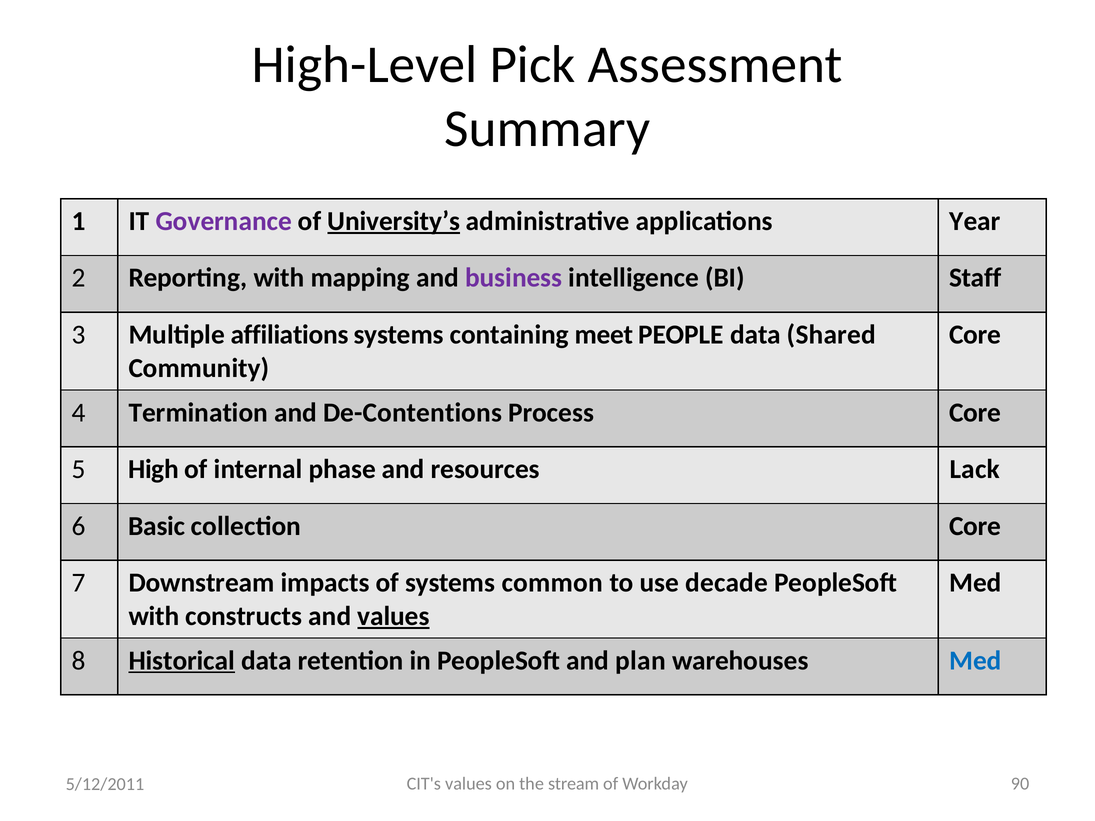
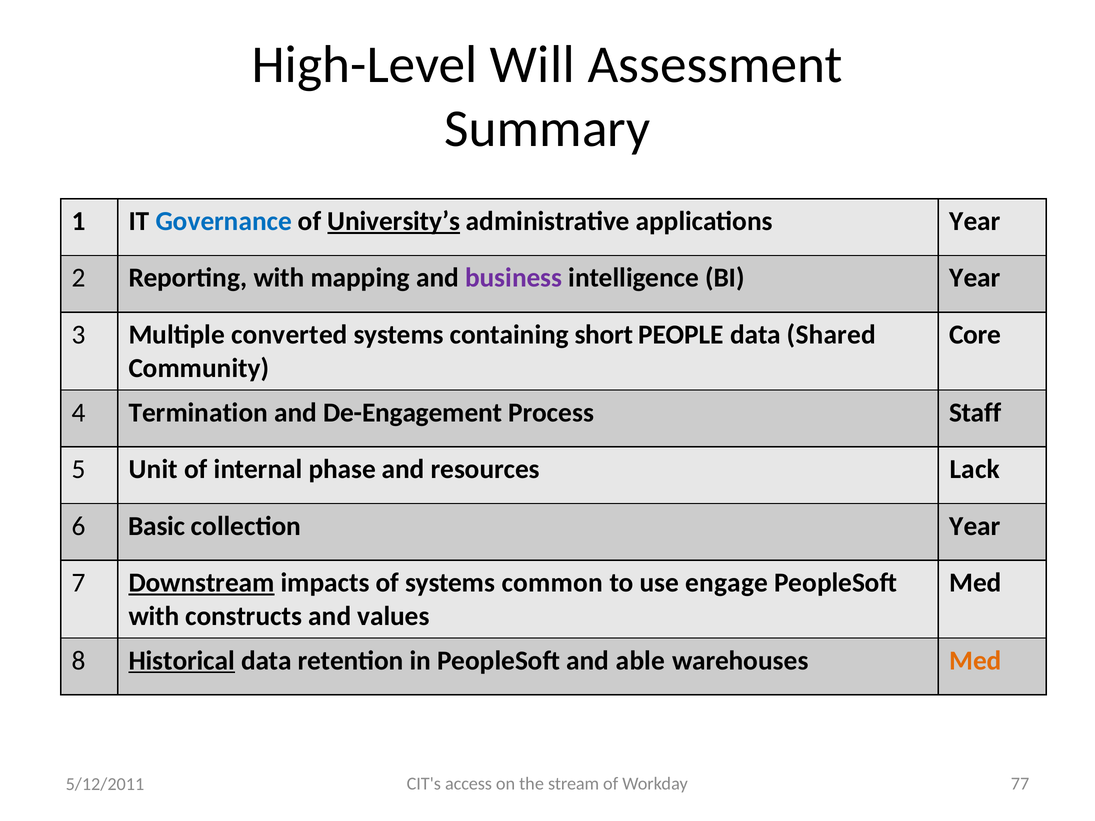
Pick: Pick -> Will
Governance colour: purple -> blue
BI Staff: Staff -> Year
affiliations: affiliations -> converted
meet: meet -> short
De-Contentions: De-Contentions -> De-Engagement
Process Core: Core -> Staff
High: High -> Unit
collection Core: Core -> Year
Downstream underline: none -> present
decade: decade -> engage
values at (394, 616) underline: present -> none
plan: plan -> able
Med at (975, 661) colour: blue -> orange
CIT's values: values -> access
90: 90 -> 77
